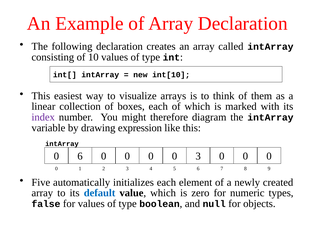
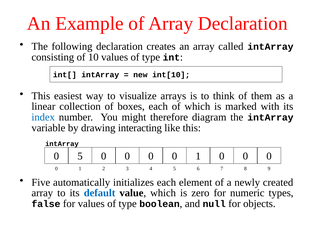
index colour: purple -> blue
expression: expression -> interacting
0 6: 6 -> 5
0 0 3: 3 -> 1
